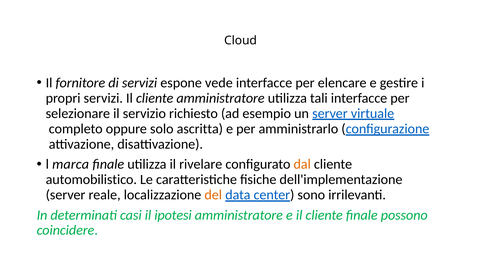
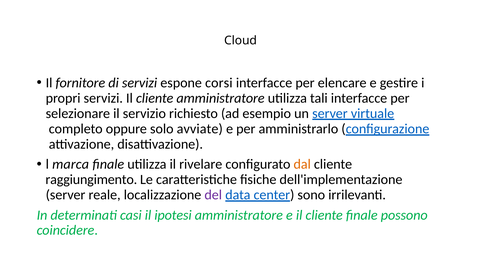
vede: vede -> corsi
ascritta: ascritta -> avviate
automobilistico: automobilistico -> raggiungimento
del colour: orange -> purple
